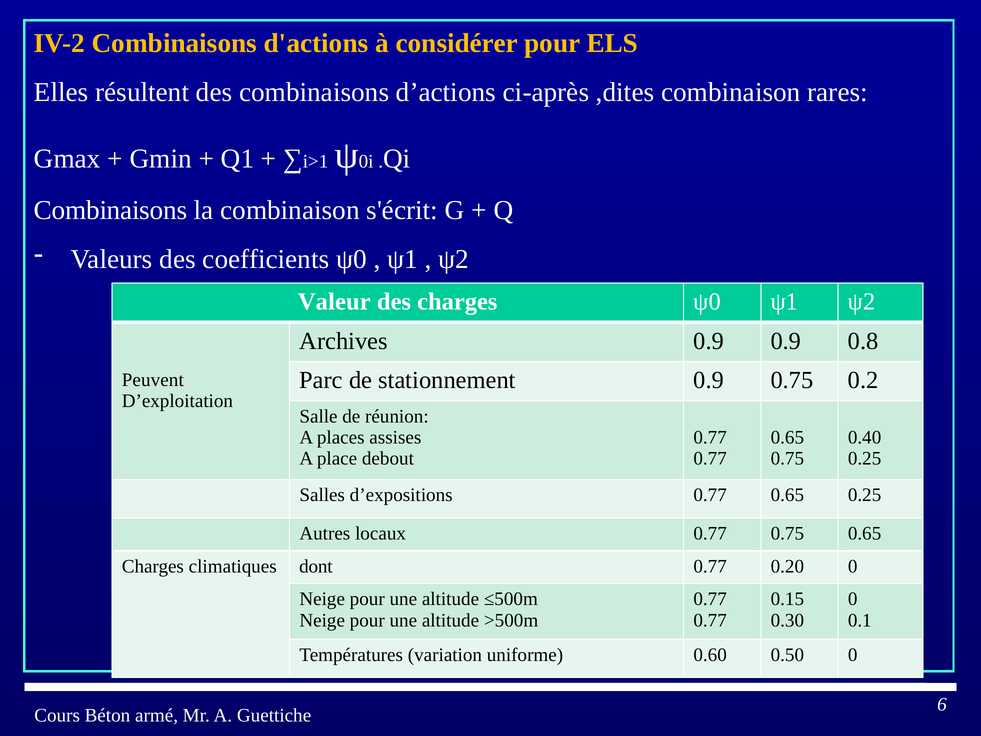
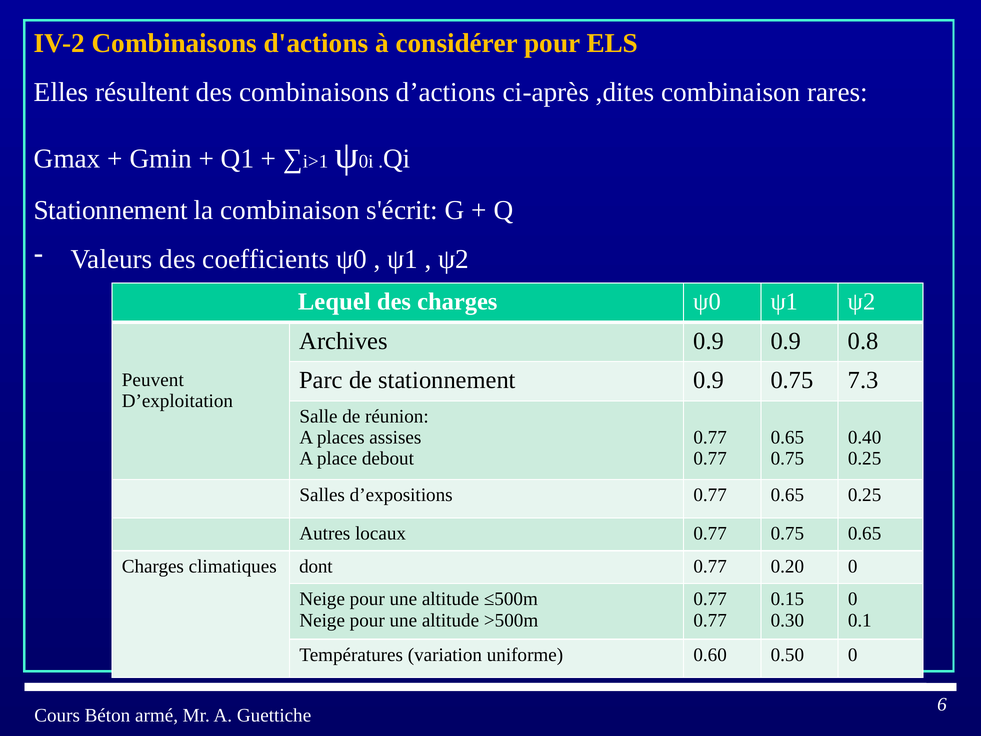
Combinaisons at (111, 210): Combinaisons -> Stationnement
Valeur: Valeur -> Lequel
0.2: 0.2 -> 7.3
